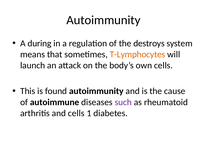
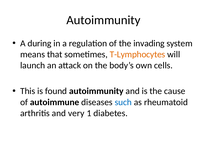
destroys: destroys -> invading
such colour: purple -> blue
and cells: cells -> very
